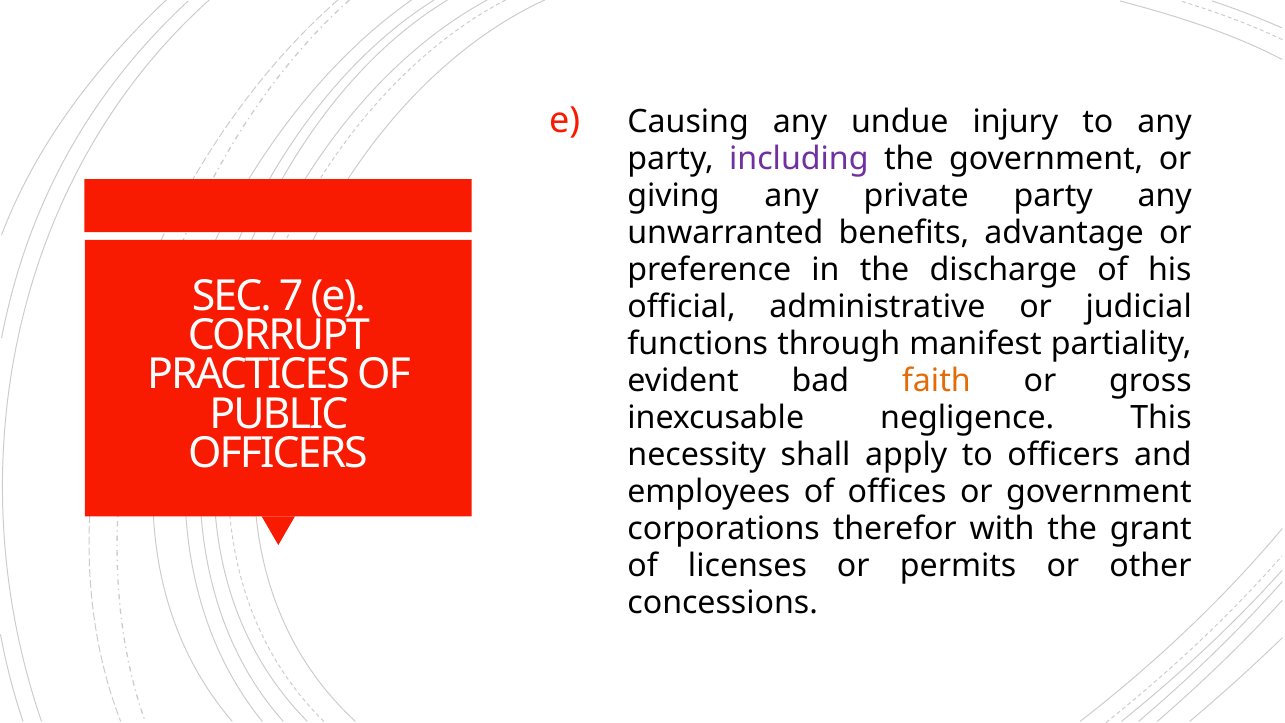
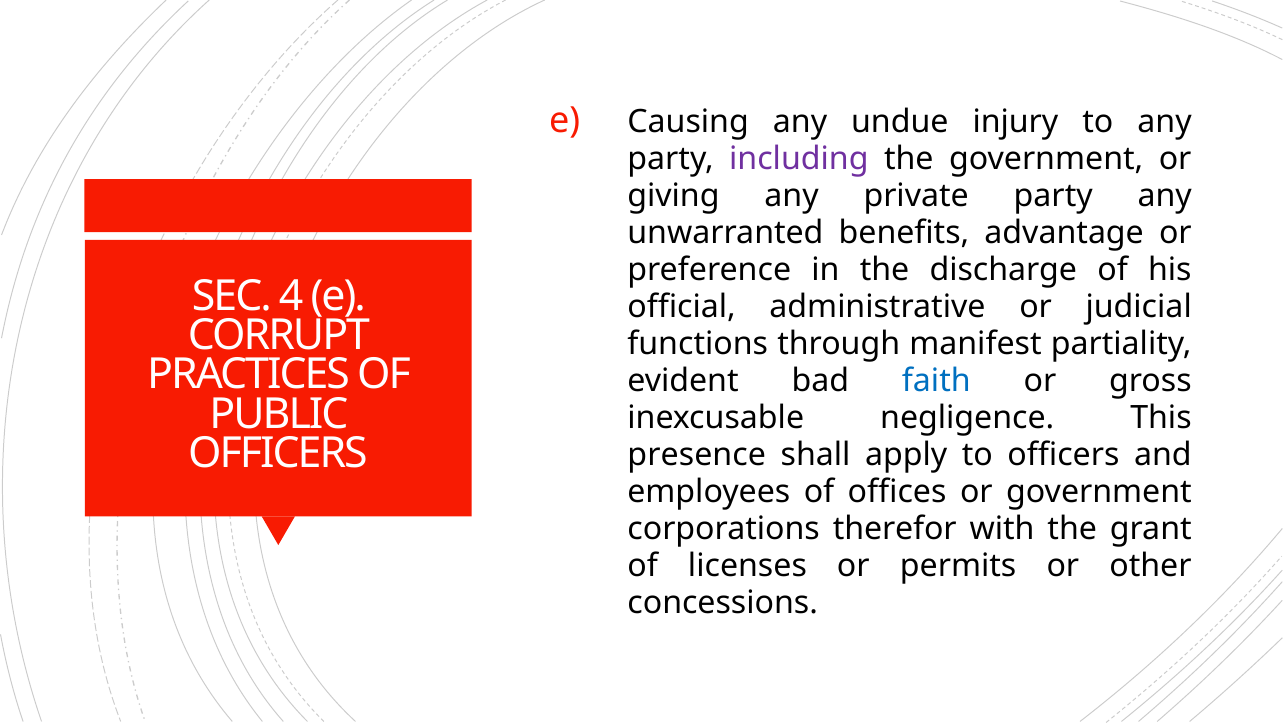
7: 7 -> 4
faith colour: orange -> blue
necessity: necessity -> presence
